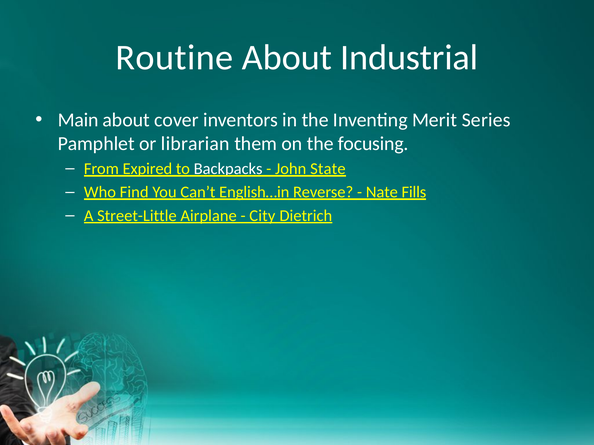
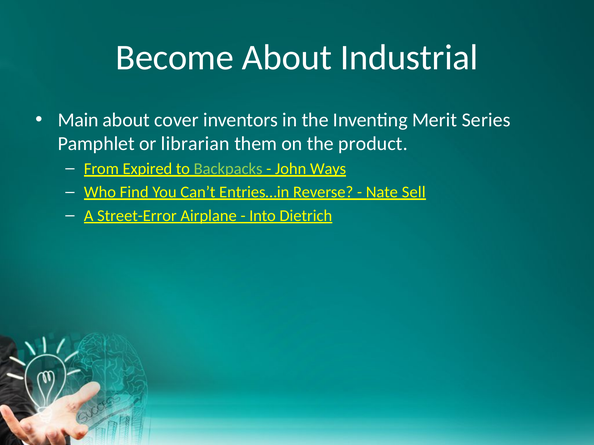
Routine: Routine -> Become
focusing: focusing -> product
Backpacks colour: white -> light green
State: State -> Ways
English…in: English…in -> Entries…in
Fills: Fills -> Sell
Street-Little: Street-Little -> Street-Error
City: City -> Into
